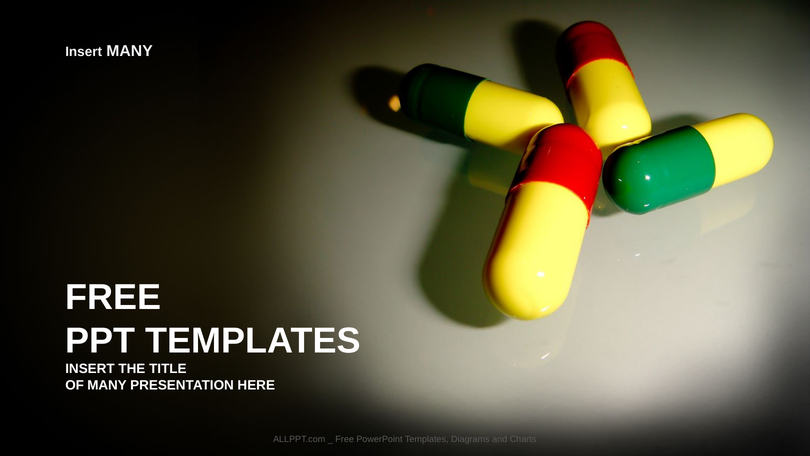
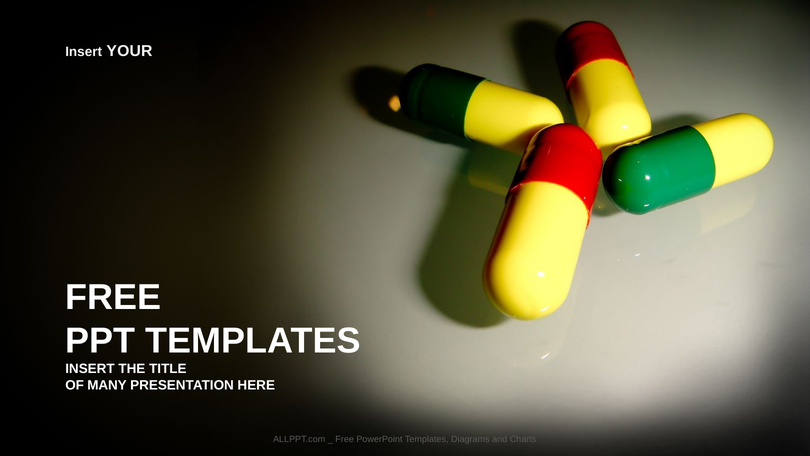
Insert MANY: MANY -> YOUR
